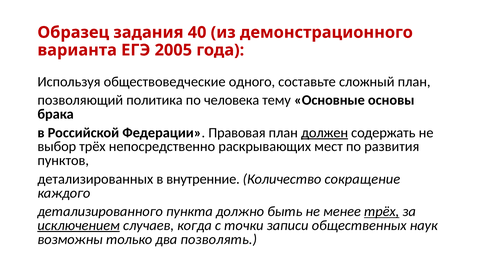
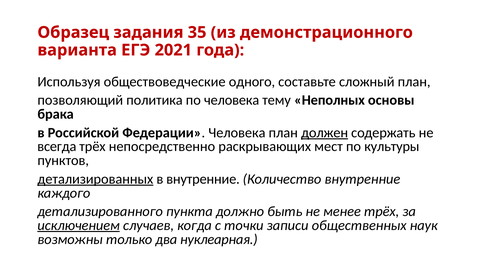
40: 40 -> 35
2005: 2005 -> 2021
Основные: Основные -> Неполных
Федерации Правовая: Правовая -> Человека
выбор: выбор -> всегда
развития: развития -> культуры
детализированных underline: none -> present
Количество сокращение: сокращение -> внутренние
трёх at (382, 212) underline: present -> none
позволять: позволять -> нуклеарная
